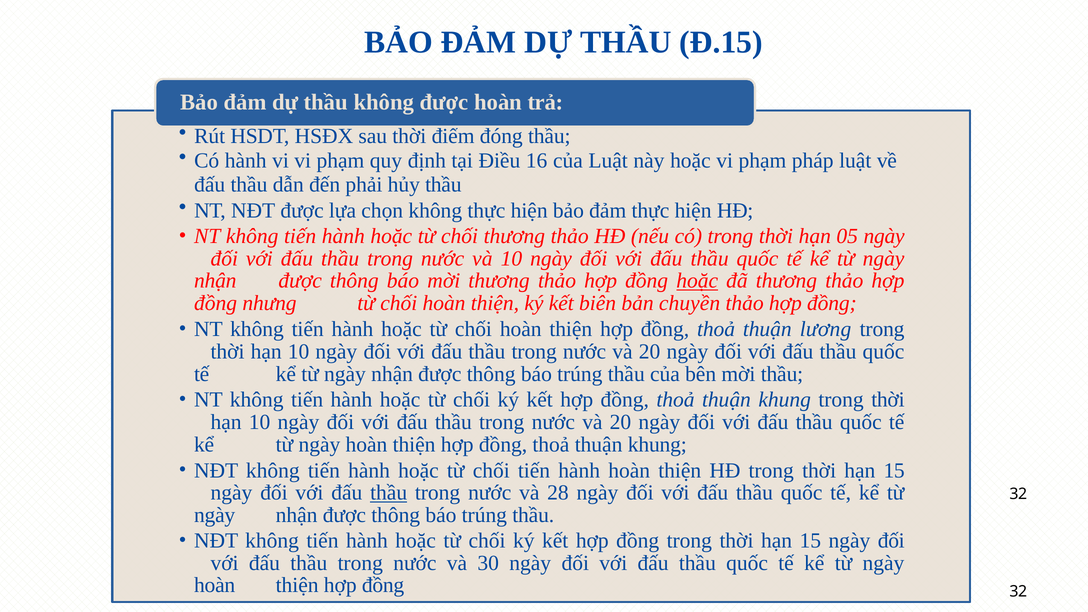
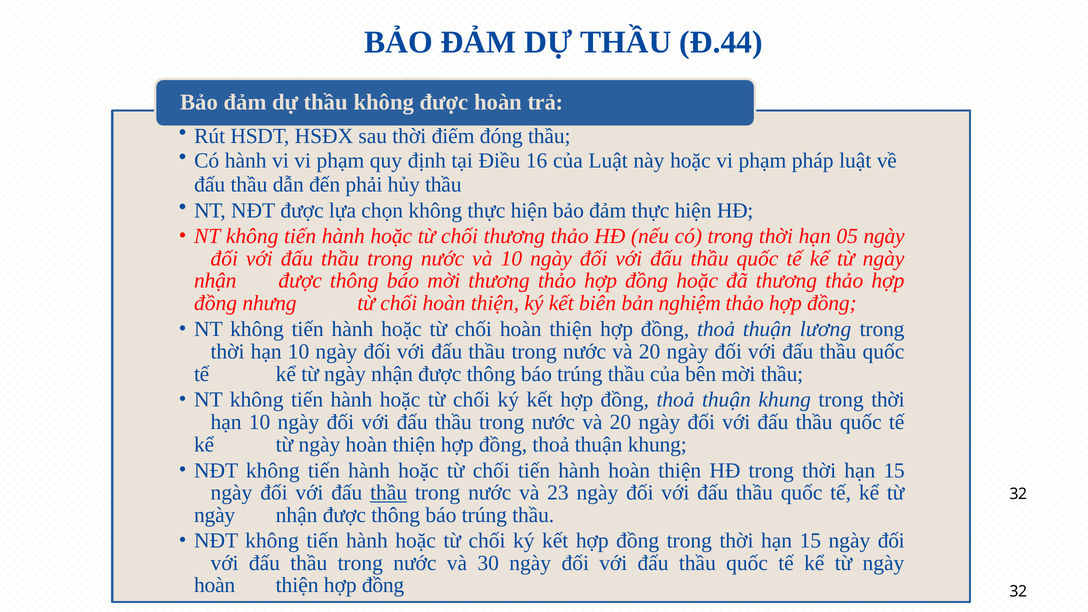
Đ.15: Đ.15 -> Đ.44
hoặc at (697, 281) underline: present -> none
chuyền: chuyền -> nghiệm
28: 28 -> 23
